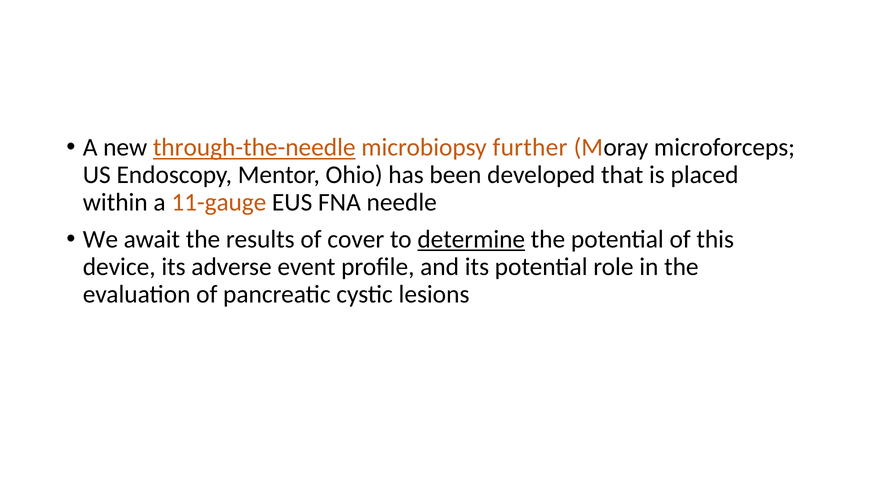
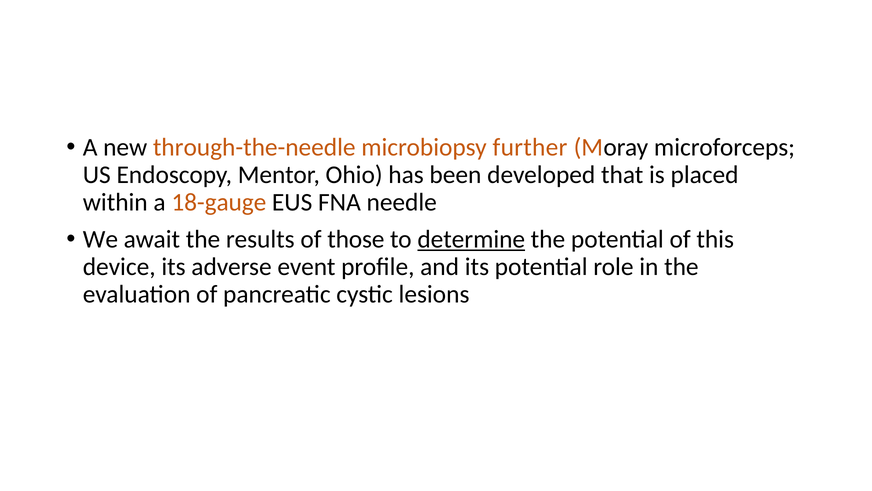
through-the-needle underline: present -> none
11-gauge: 11-gauge -> 18-gauge
cover: cover -> those
